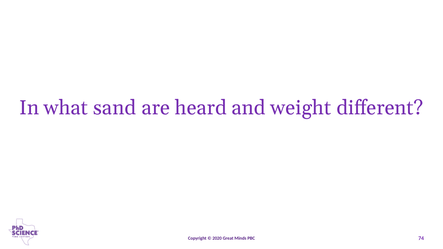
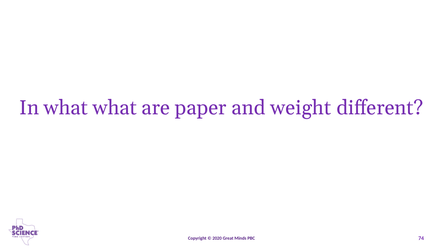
what sand: sand -> what
heard: heard -> paper
